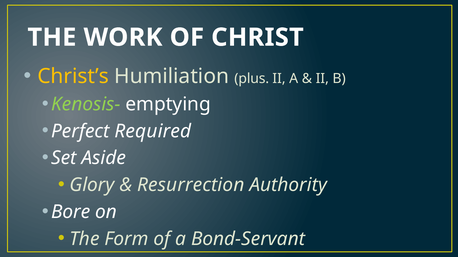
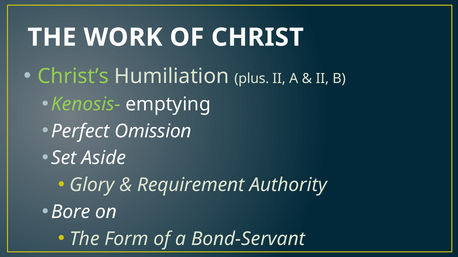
Christ’s colour: yellow -> light green
Required: Required -> Omission
Resurrection: Resurrection -> Requirement
